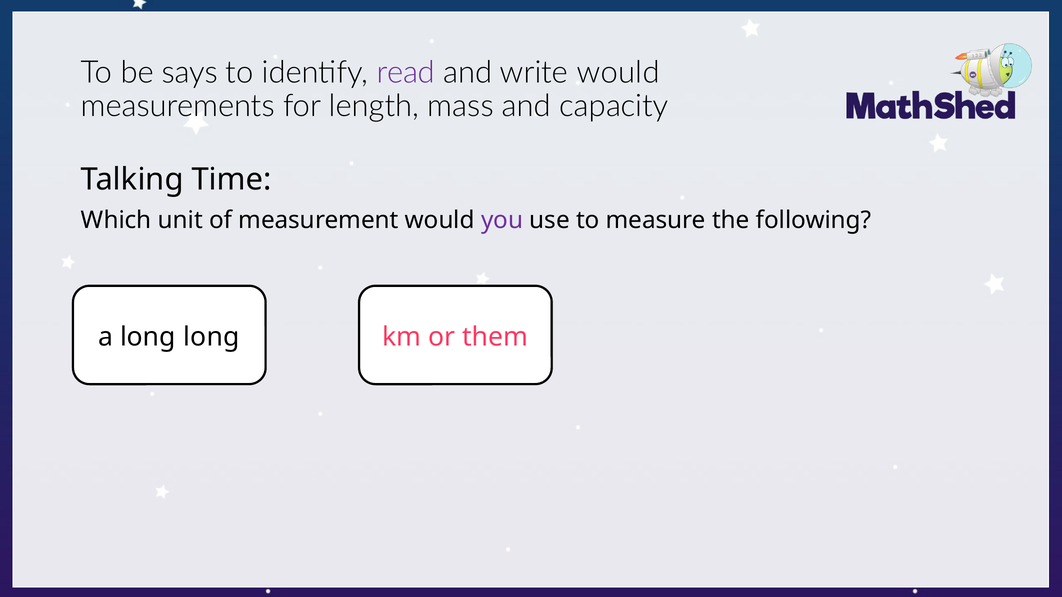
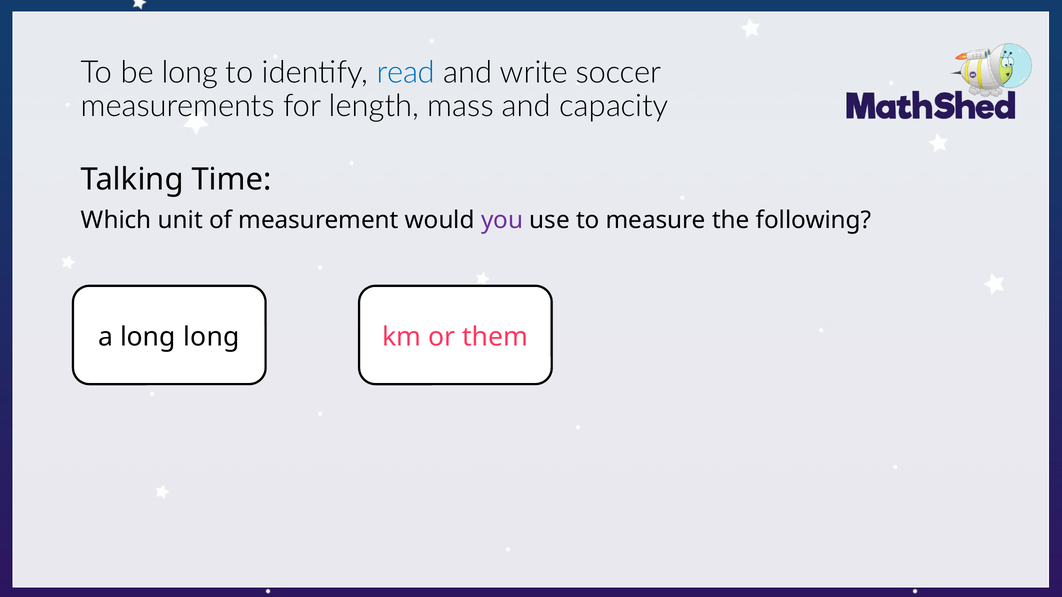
be says: says -> long
read colour: purple -> blue
write would: would -> soccer
